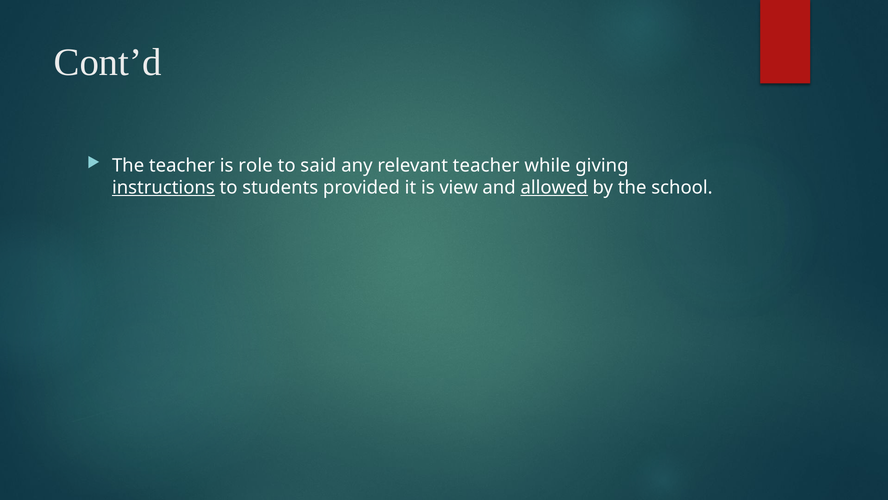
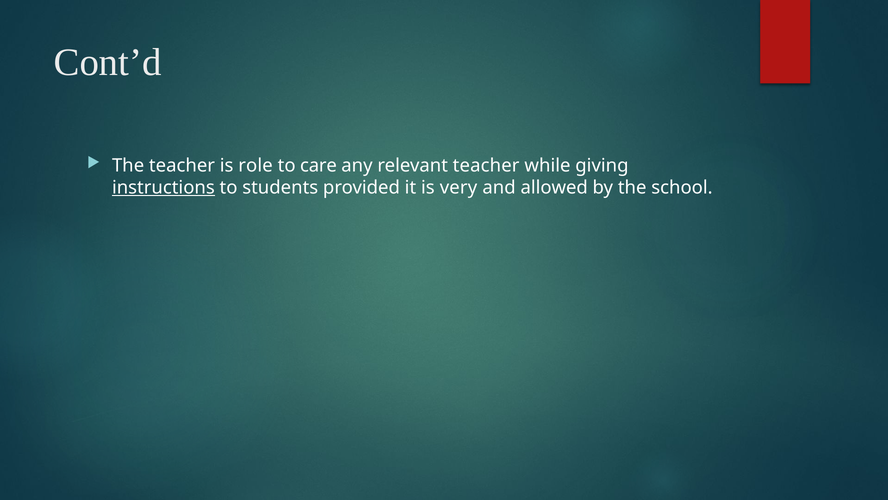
said: said -> care
view: view -> very
allowed underline: present -> none
